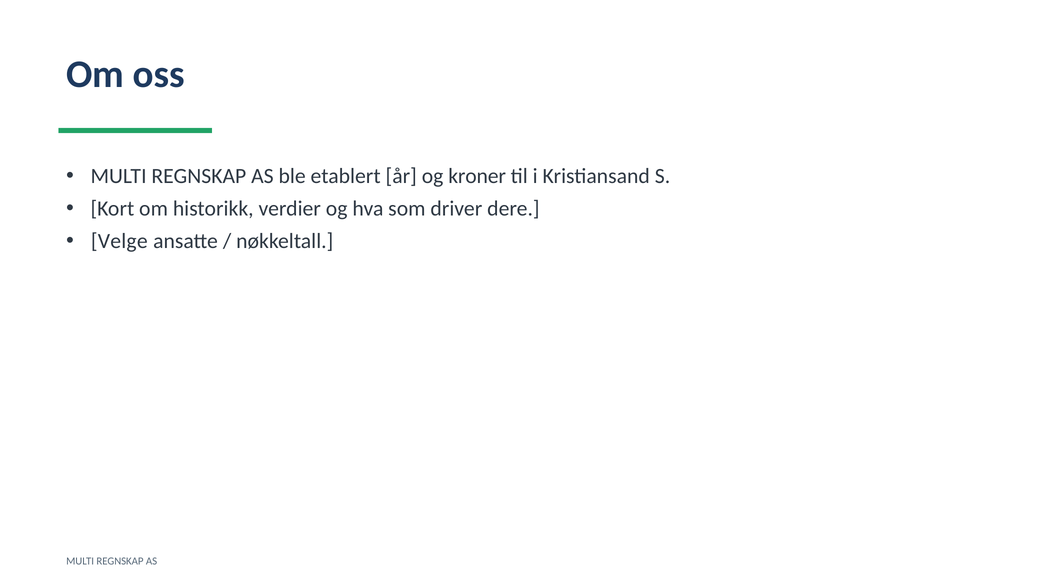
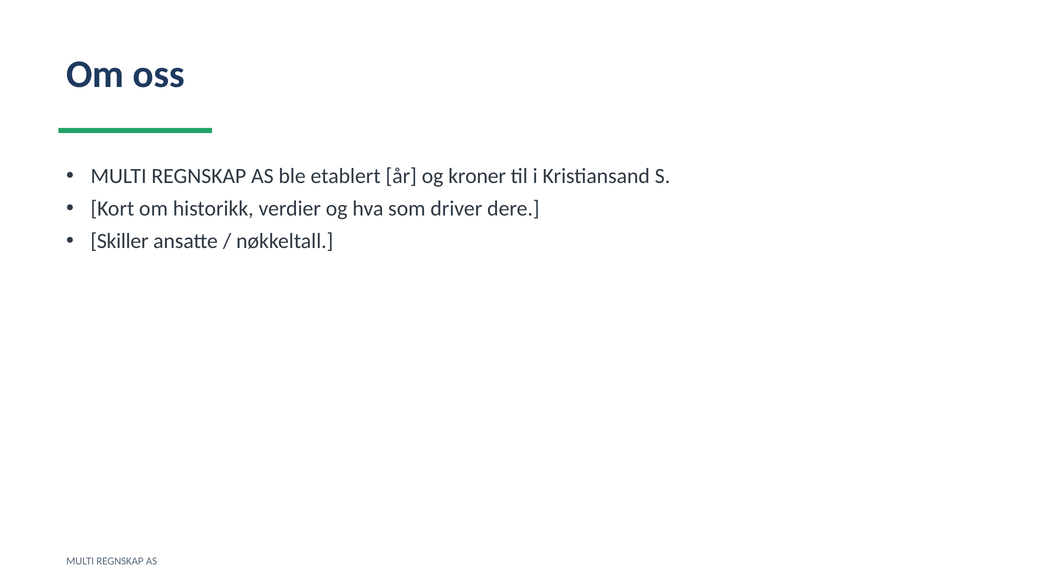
Velge: Velge -> Skiller
